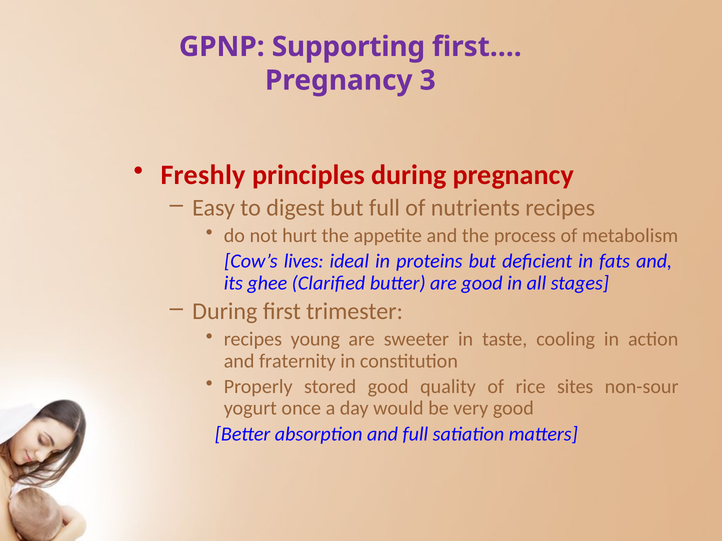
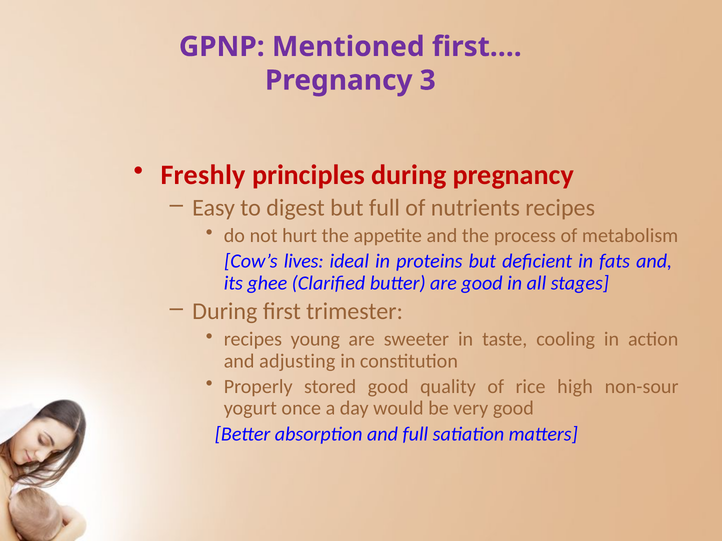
Supporting: Supporting -> Mentioned
fraternity: fraternity -> adjusting
sites: sites -> high
